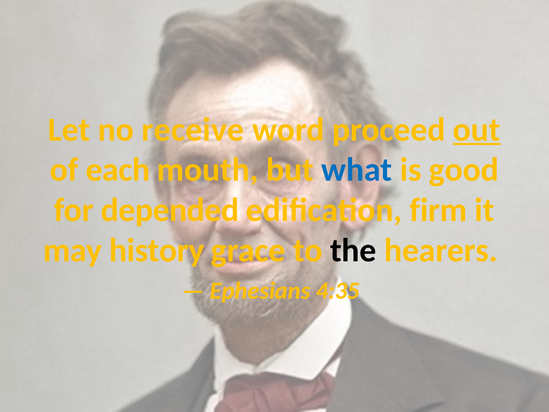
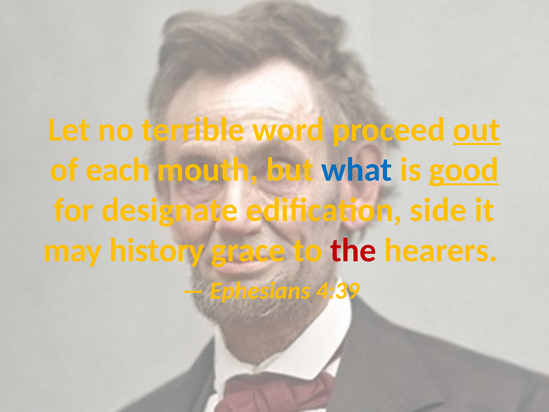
receive: receive -> terrible
good underline: none -> present
depended: depended -> designate
firm: firm -> side
the colour: black -> red
4:35: 4:35 -> 4:39
